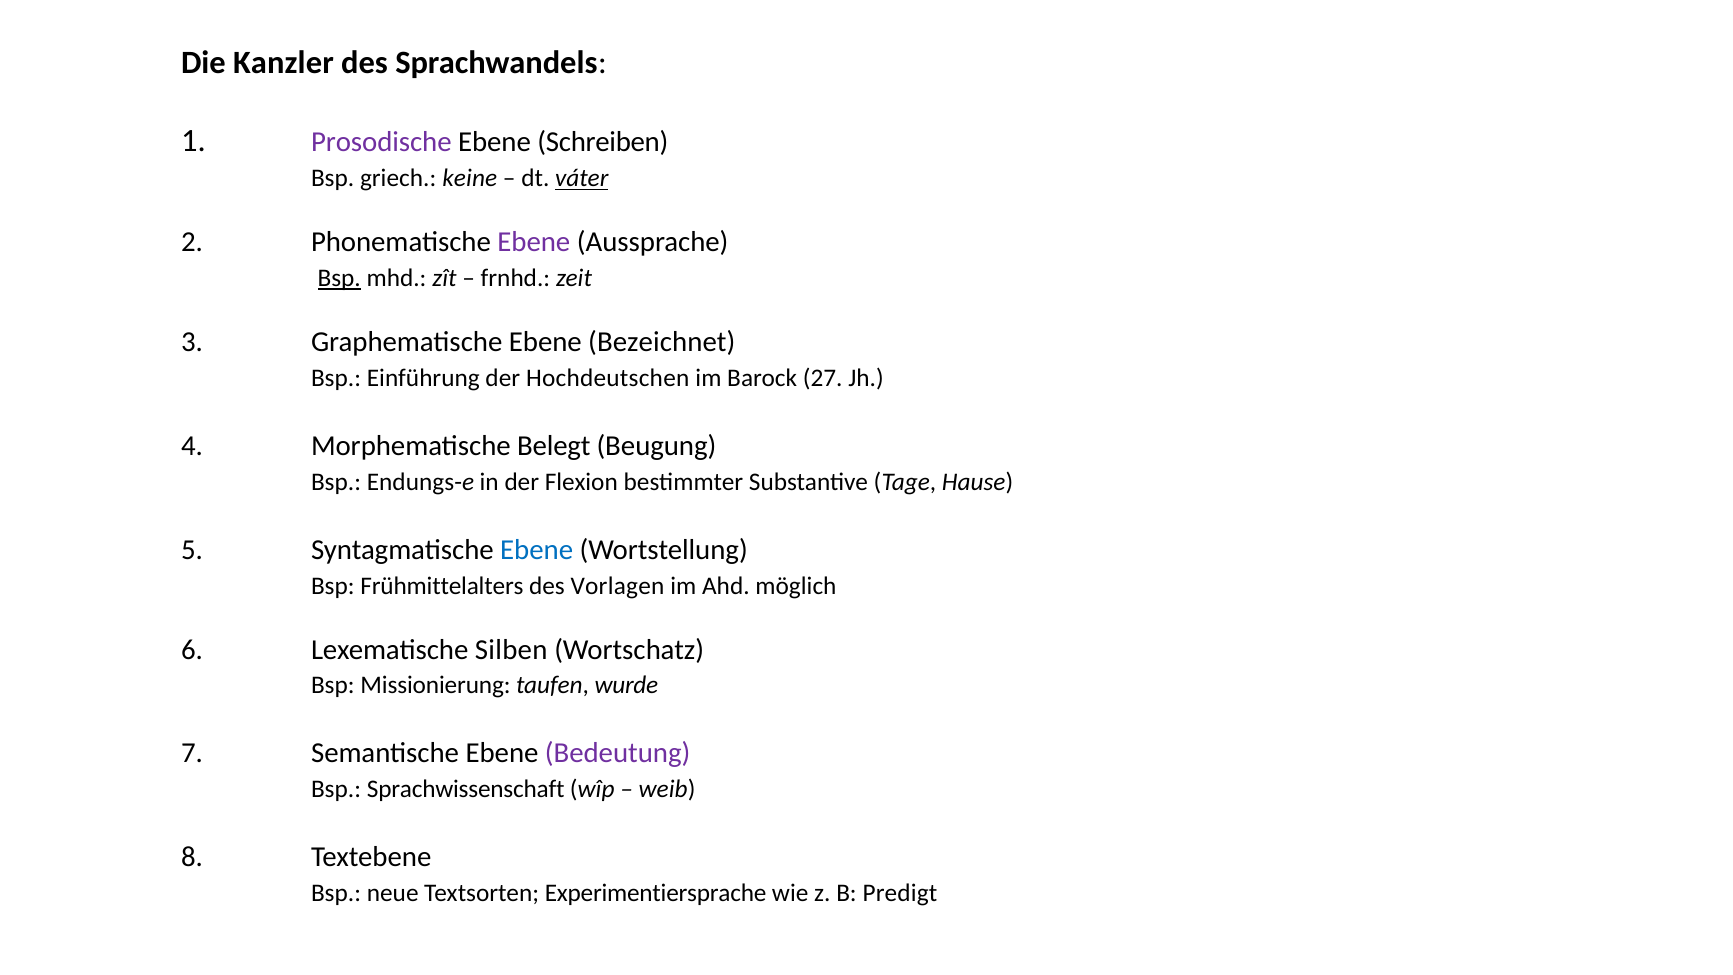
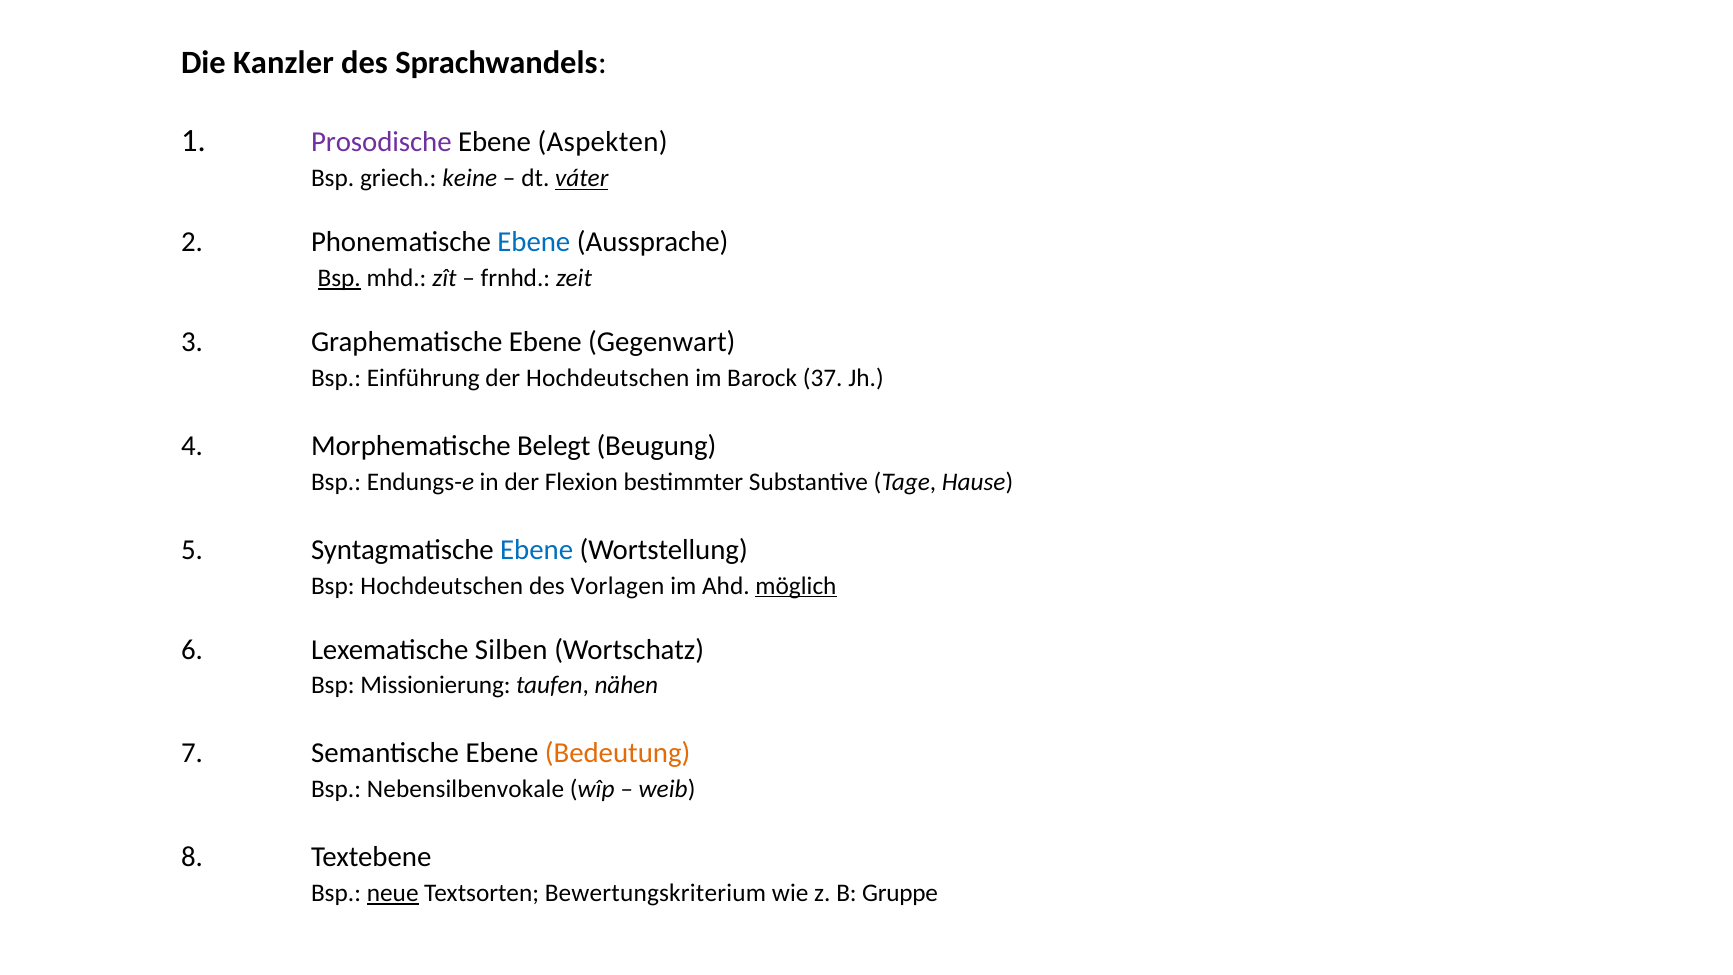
Schreiben: Schreiben -> Aspekten
Ebene at (534, 242) colour: purple -> blue
Bezeichnet: Bezeichnet -> Gegenwart
27: 27 -> 37
Bsp Frühmittelalters: Frühmittelalters -> Hochdeutschen
möglich underline: none -> present
wurde: wurde -> nähen
Bedeutung colour: purple -> orange
Sprachwissenschaft: Sprachwissenschaft -> Nebensilbenvokale
neue underline: none -> present
Experimentiersprache: Experimentiersprache -> Bewertungskriterium
Predigt: Predigt -> Gruppe
